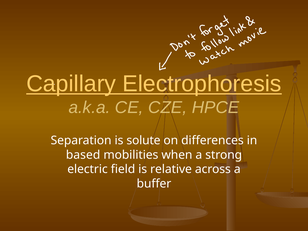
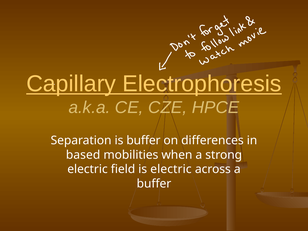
is solute: solute -> buffer
is relative: relative -> electric
